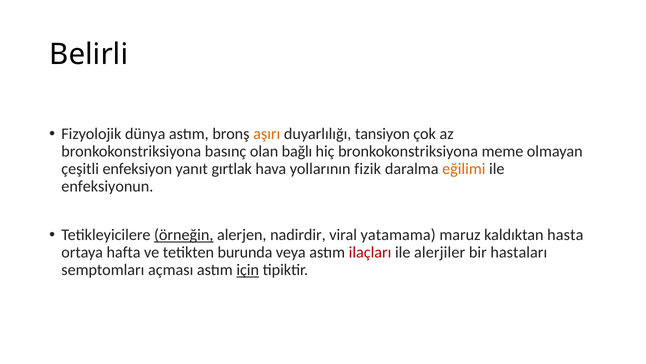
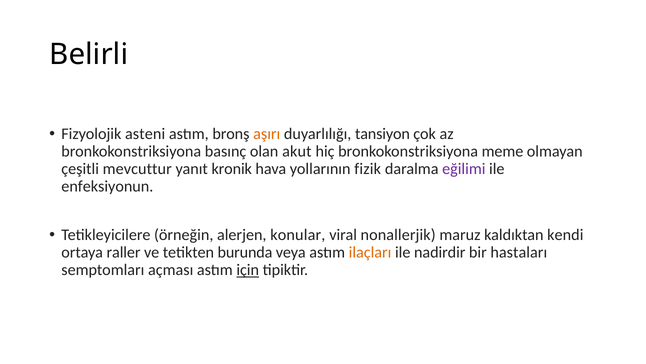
dünya: dünya -> asteni
bağlı: bağlı -> akut
enfeksiyon: enfeksiyon -> mevcuttur
gırtlak: gırtlak -> kronik
eğilimi colour: orange -> purple
örneğin underline: present -> none
nadirdir: nadirdir -> konular
yatamama: yatamama -> nonallerjik
hasta: hasta -> kendi
hafta: hafta -> raller
ilaçları colour: red -> orange
alerjiler: alerjiler -> nadirdir
